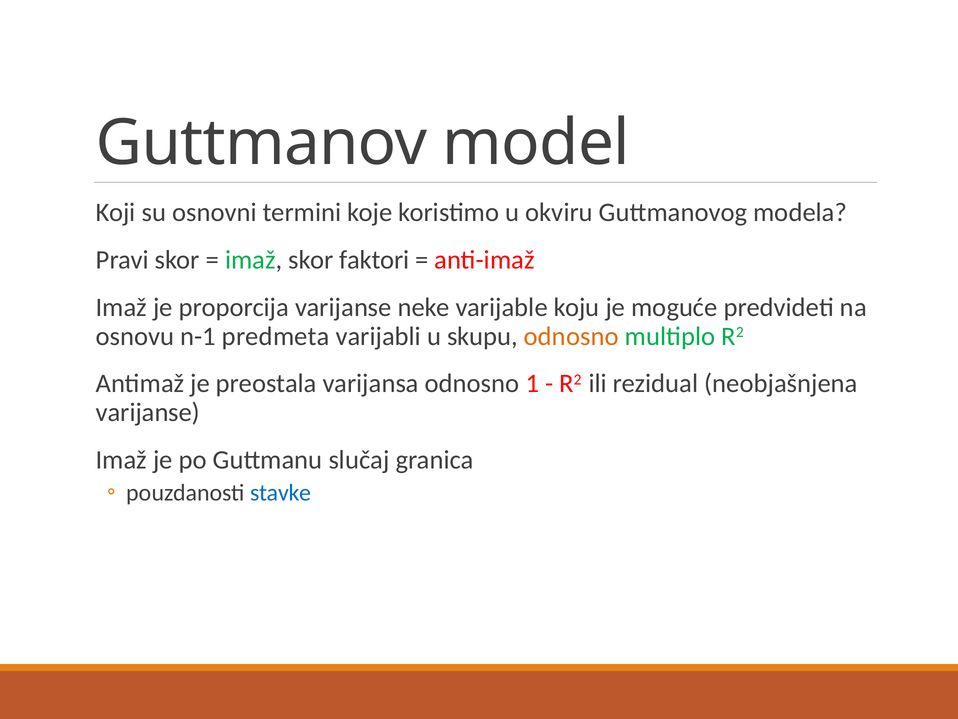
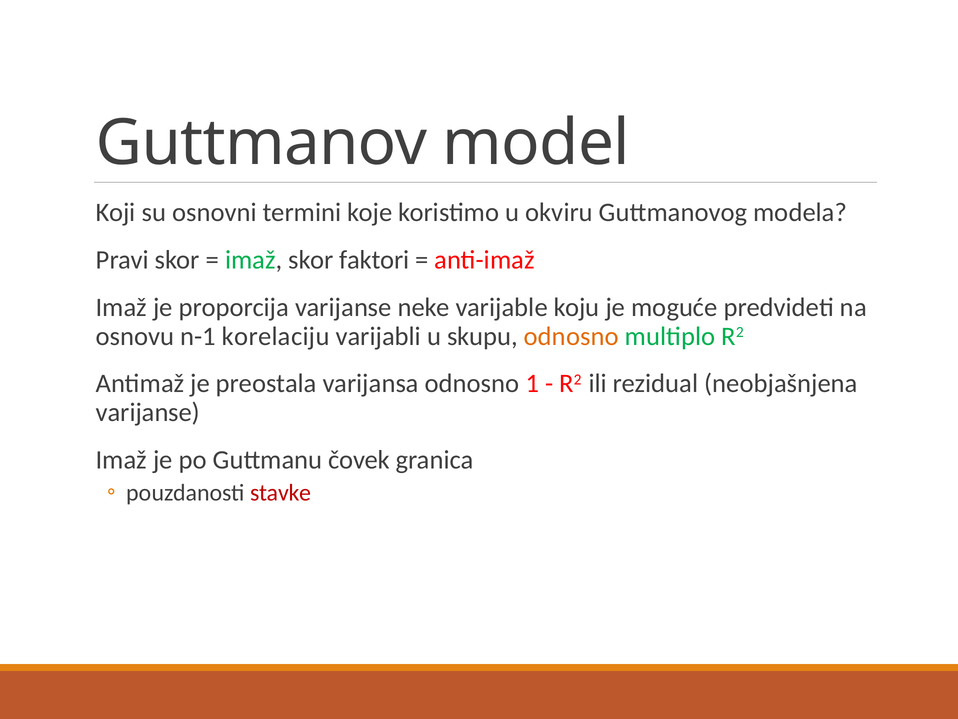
predmeta: predmeta -> korelaciju
slučaj: slučaj -> čovek
stavke colour: blue -> red
